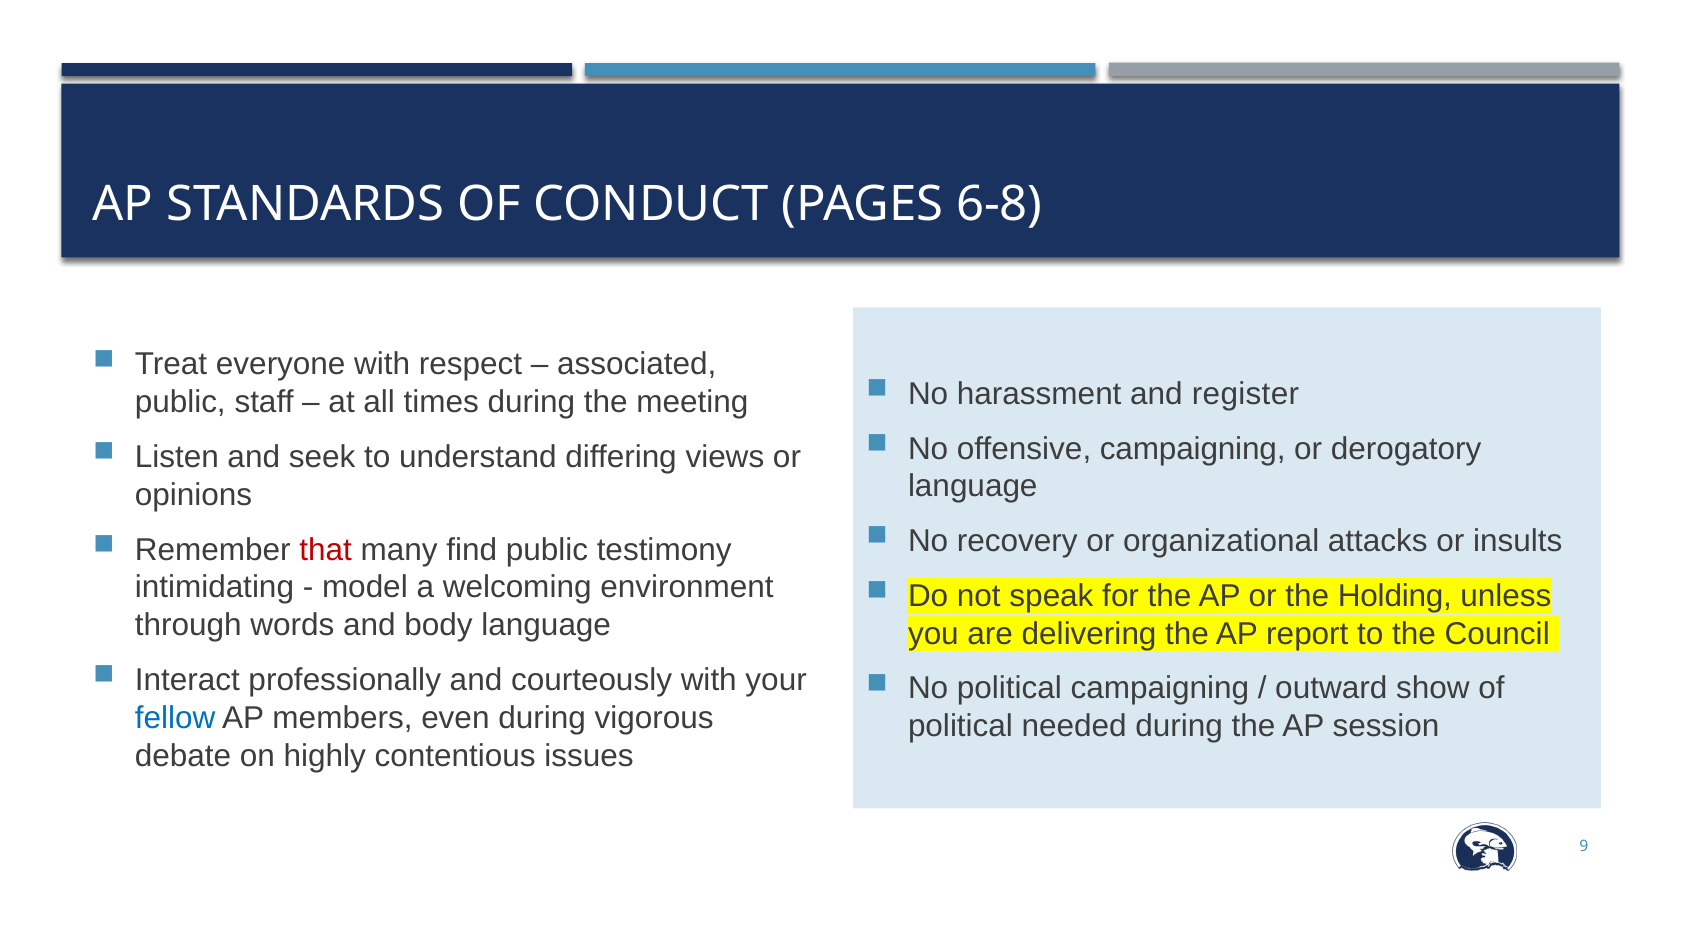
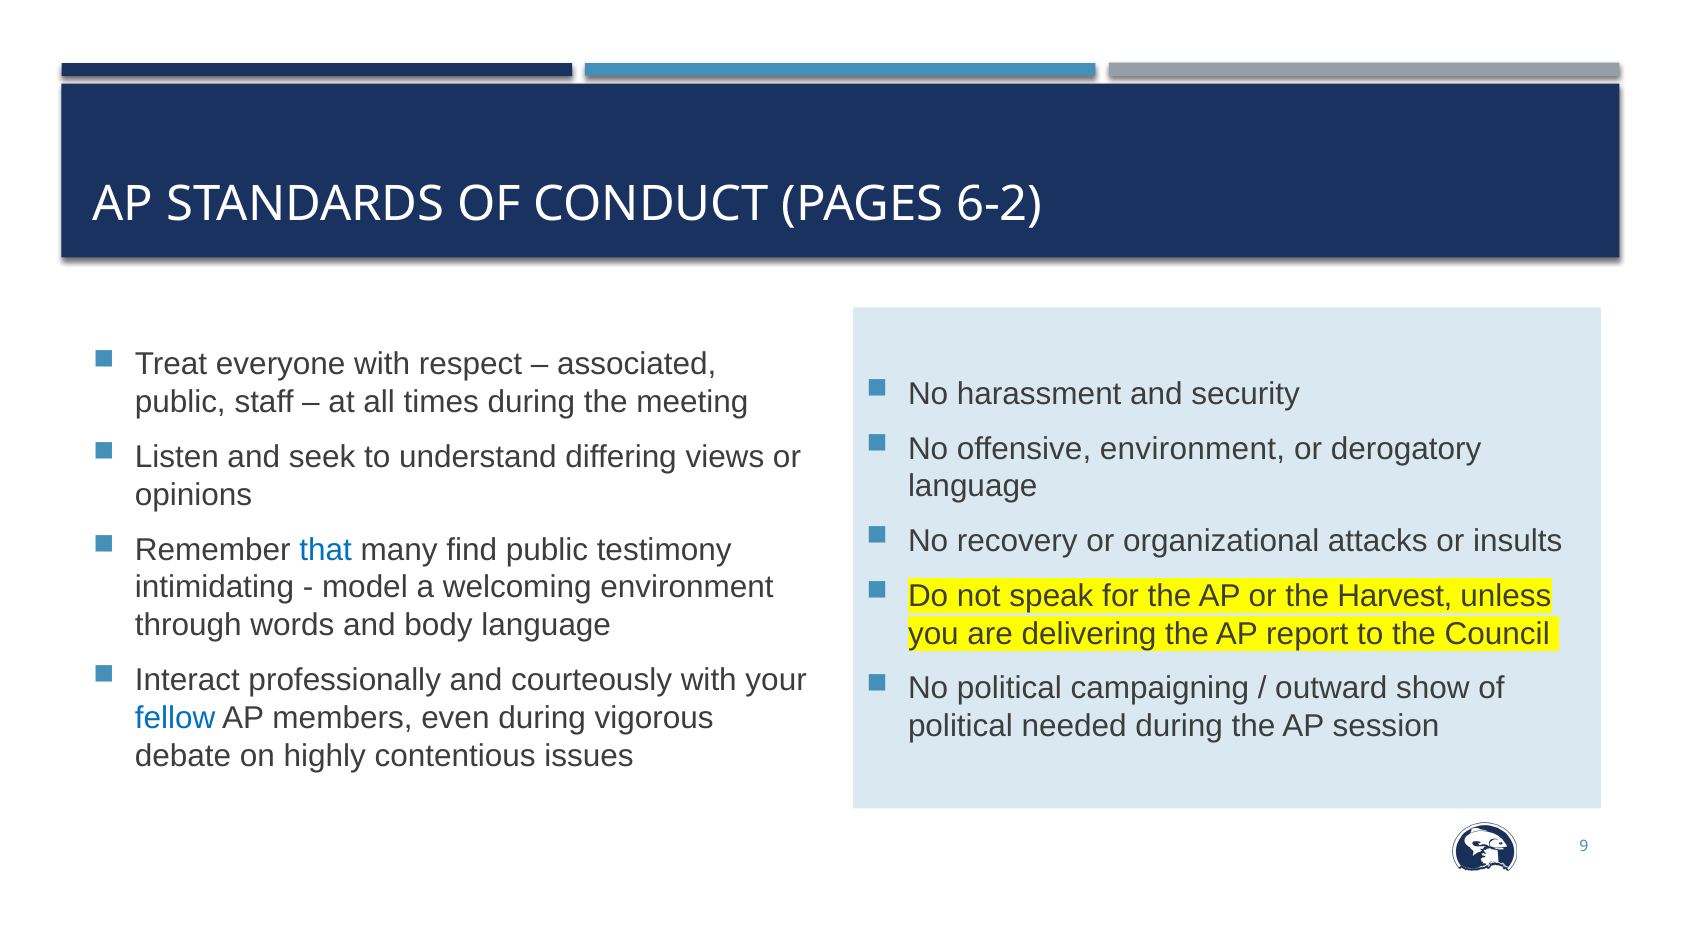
6-8: 6-8 -> 6-2
register: register -> security
offensive campaigning: campaigning -> environment
that colour: red -> blue
Holding: Holding -> Harvest
